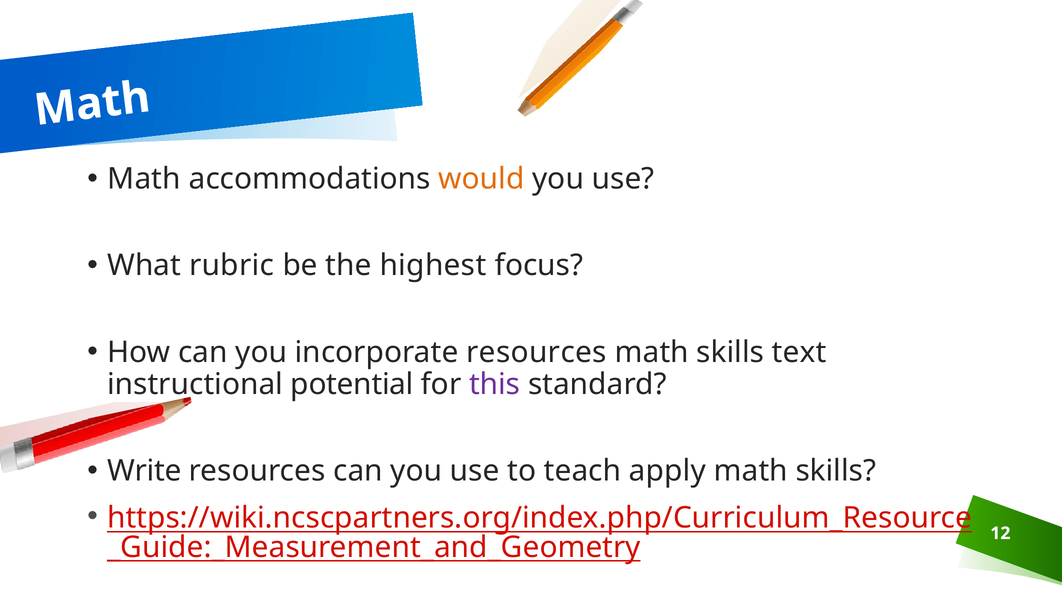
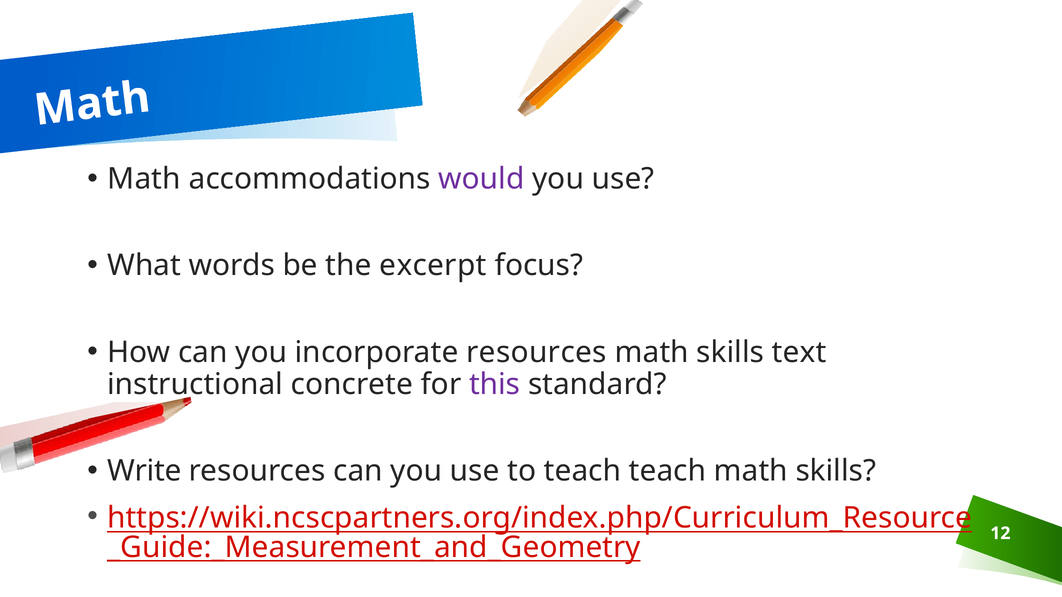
would colour: orange -> purple
rubric: rubric -> words
highest: highest -> excerpt
potential: potential -> concrete
teach apply: apply -> teach
